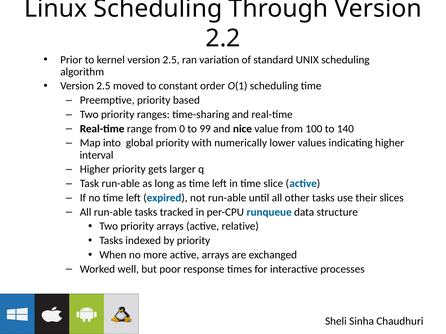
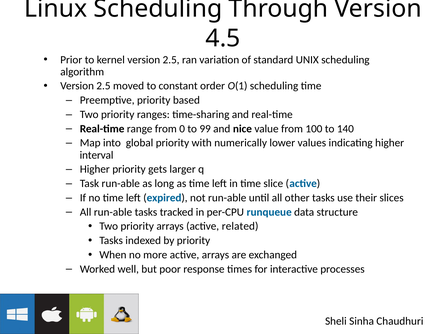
2.2: 2.2 -> 4.5
relative: relative -> related
